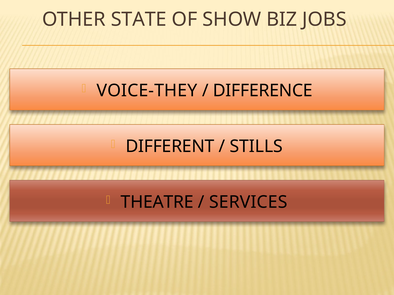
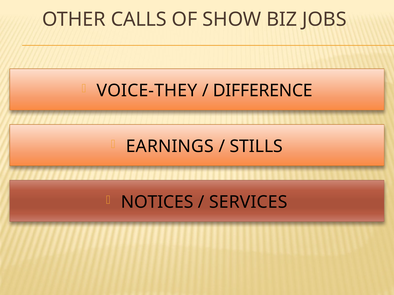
STATE: STATE -> CALLS
DIFFERENT: DIFFERENT -> EARNINGS
THEATRE: THEATRE -> NOTICES
